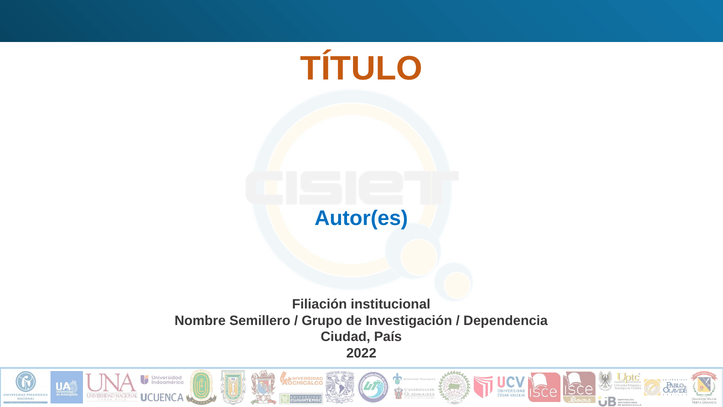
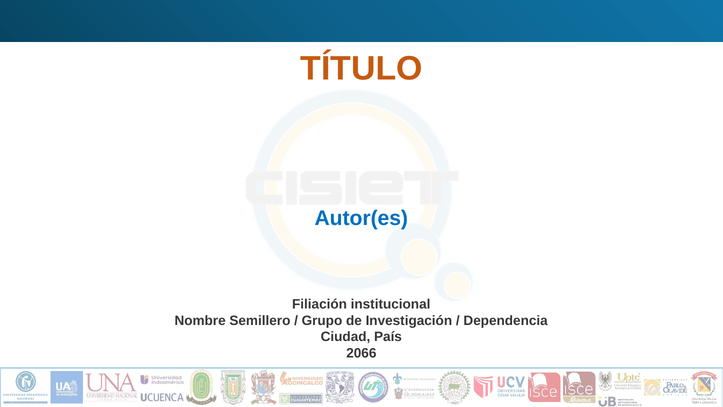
2022: 2022 -> 2066
